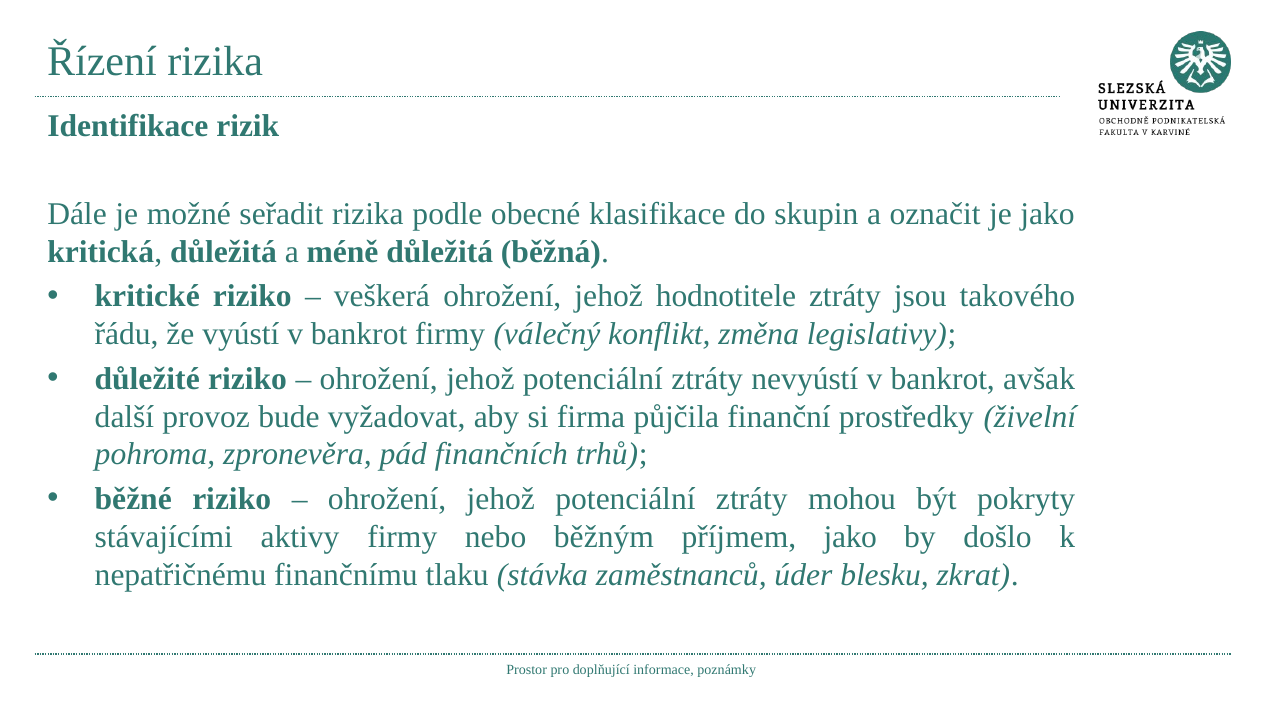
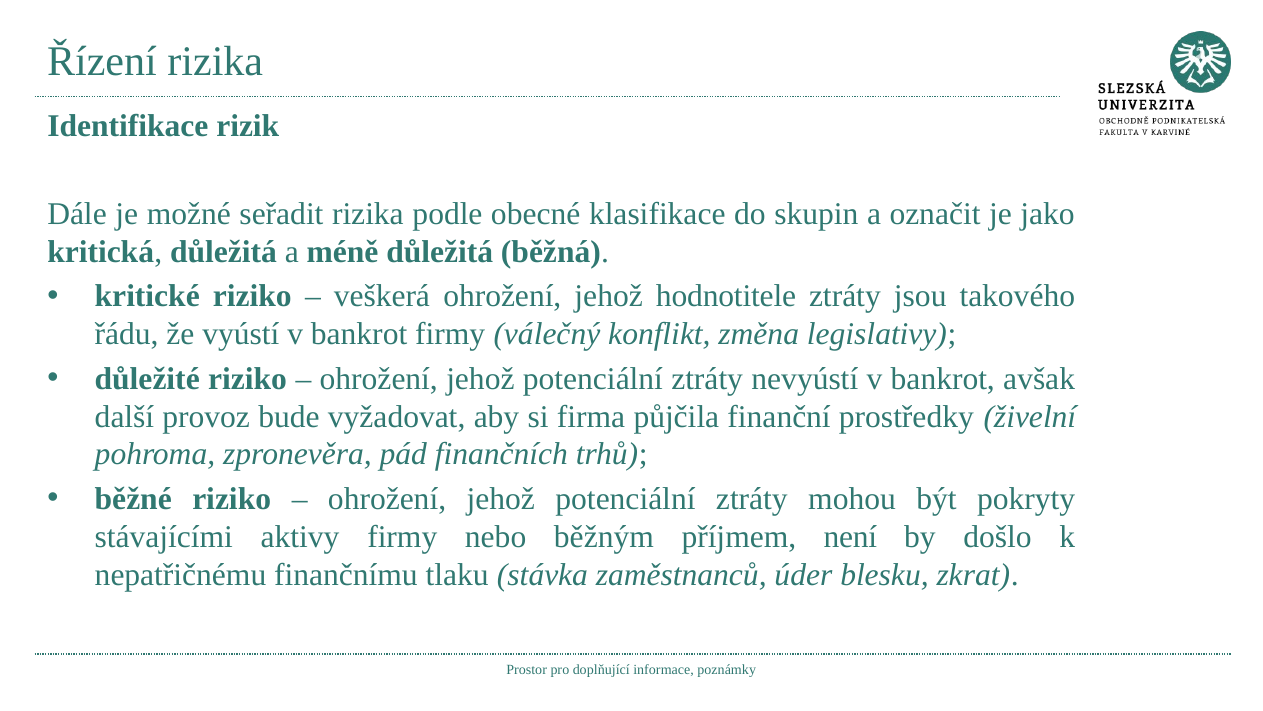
příjmem jako: jako -> není
